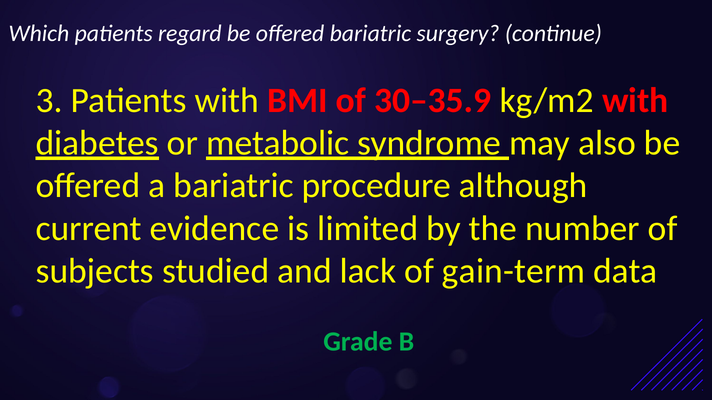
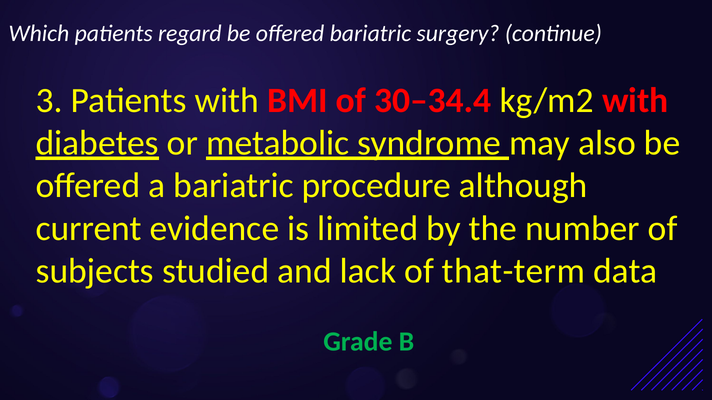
30–35.9: 30–35.9 -> 30–34.4
gain-term: gain-term -> that-term
